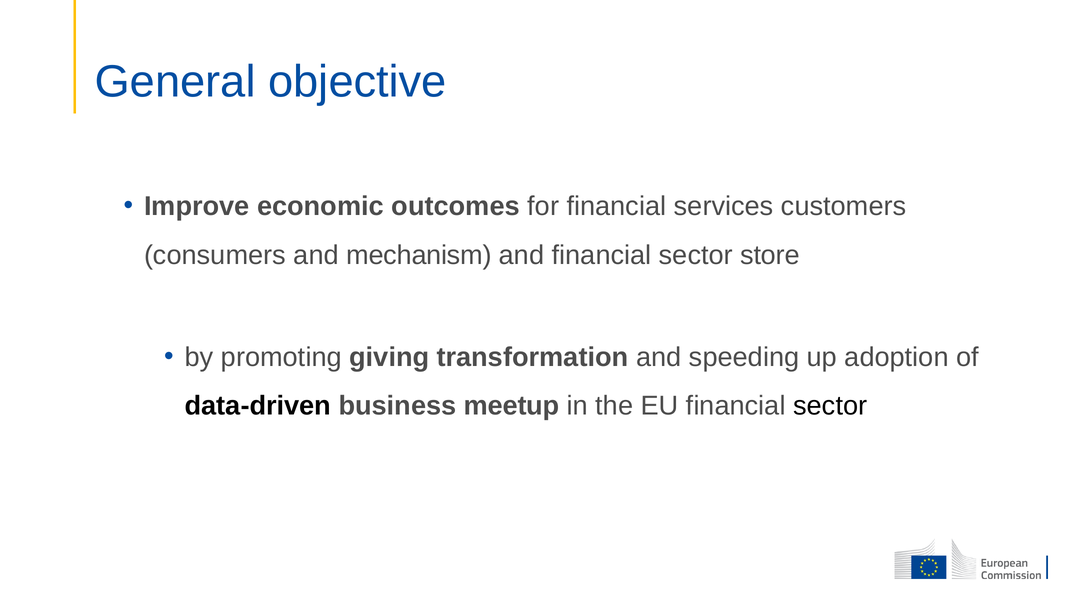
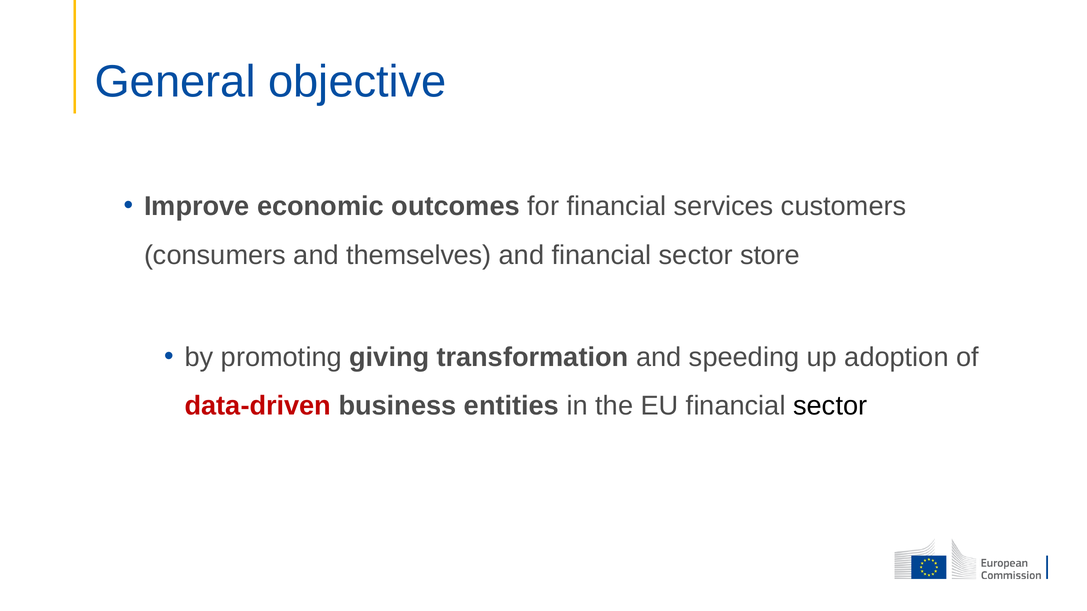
mechanism: mechanism -> themselves
data-driven colour: black -> red
meetup: meetup -> entities
